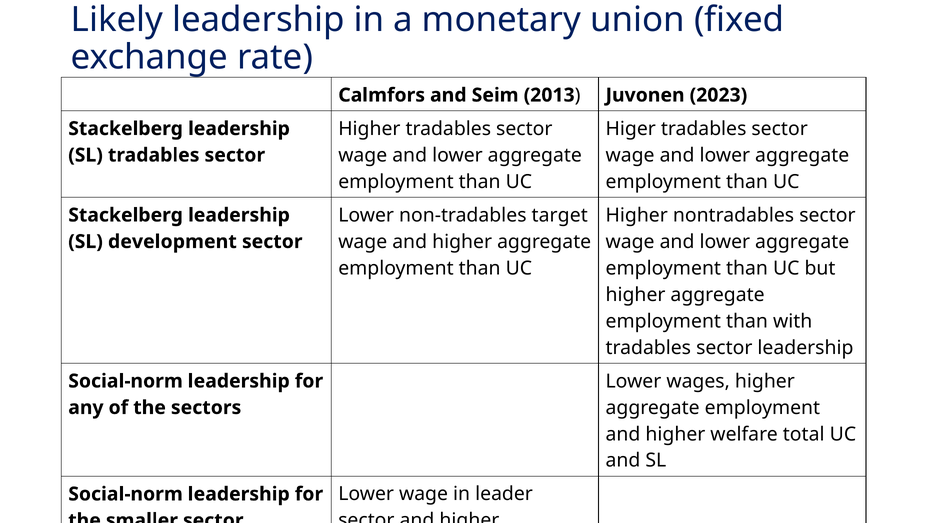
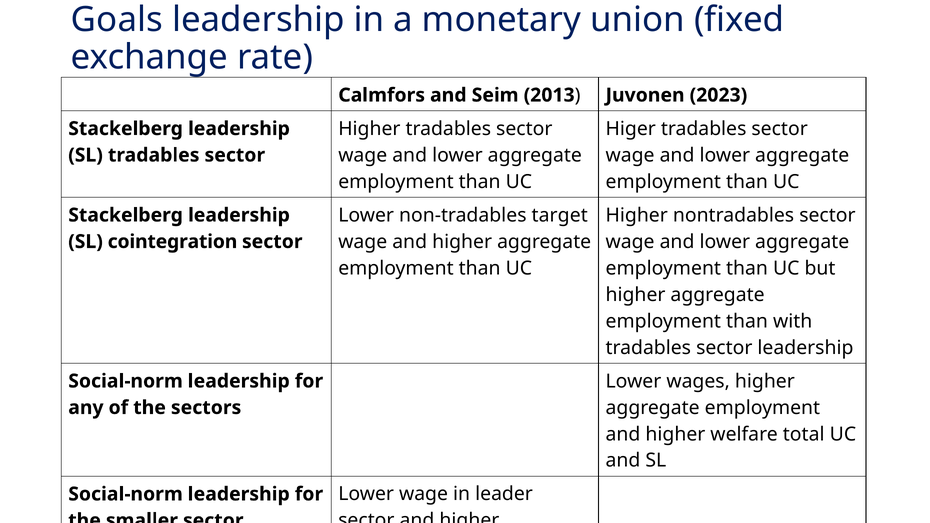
Likely: Likely -> Goals
development: development -> cointegration
